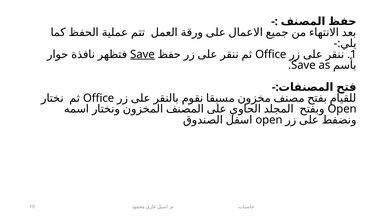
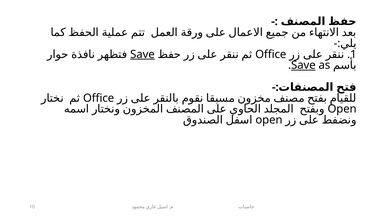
Save at (303, 65) underline: none -> present
